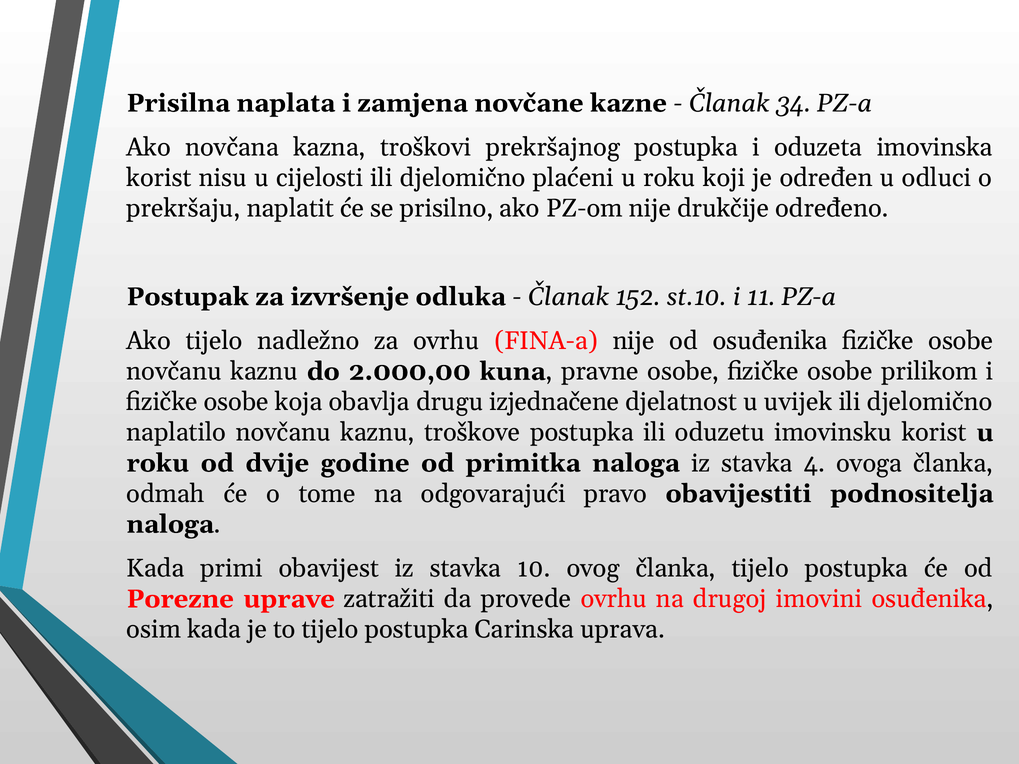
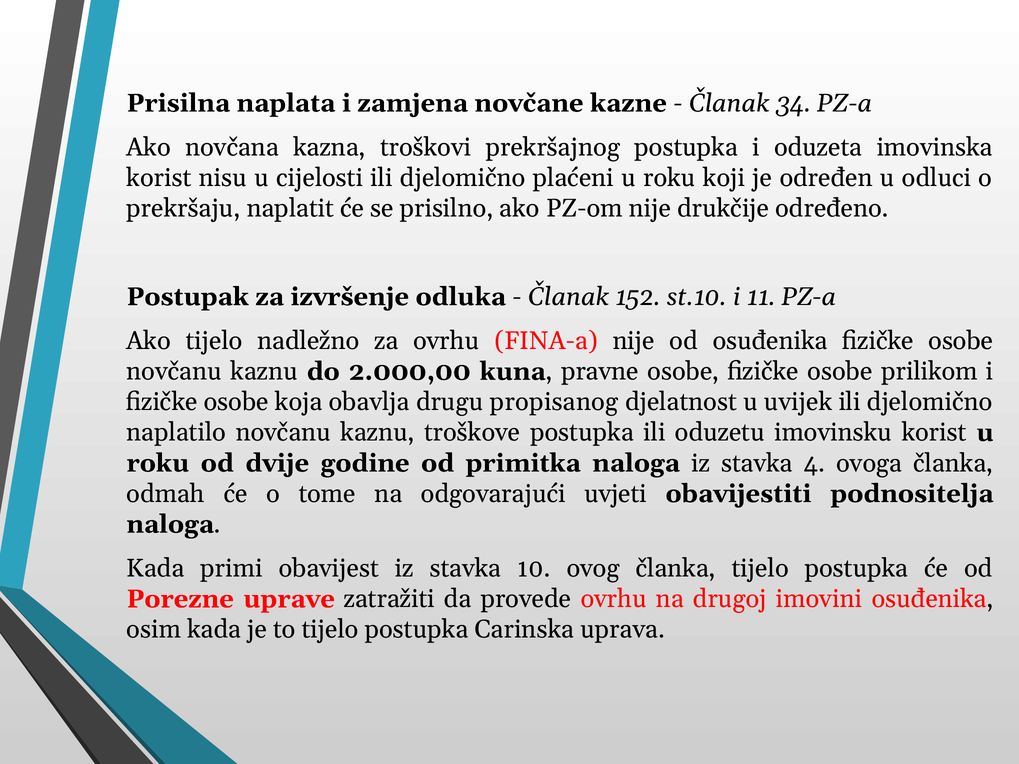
izjednačene: izjednačene -> propisanog
pravo: pravo -> uvjeti
